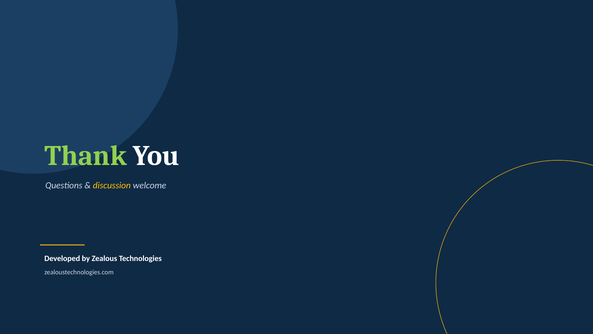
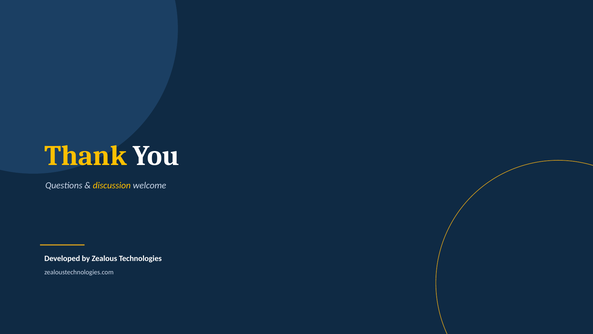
Thank colour: light green -> yellow
